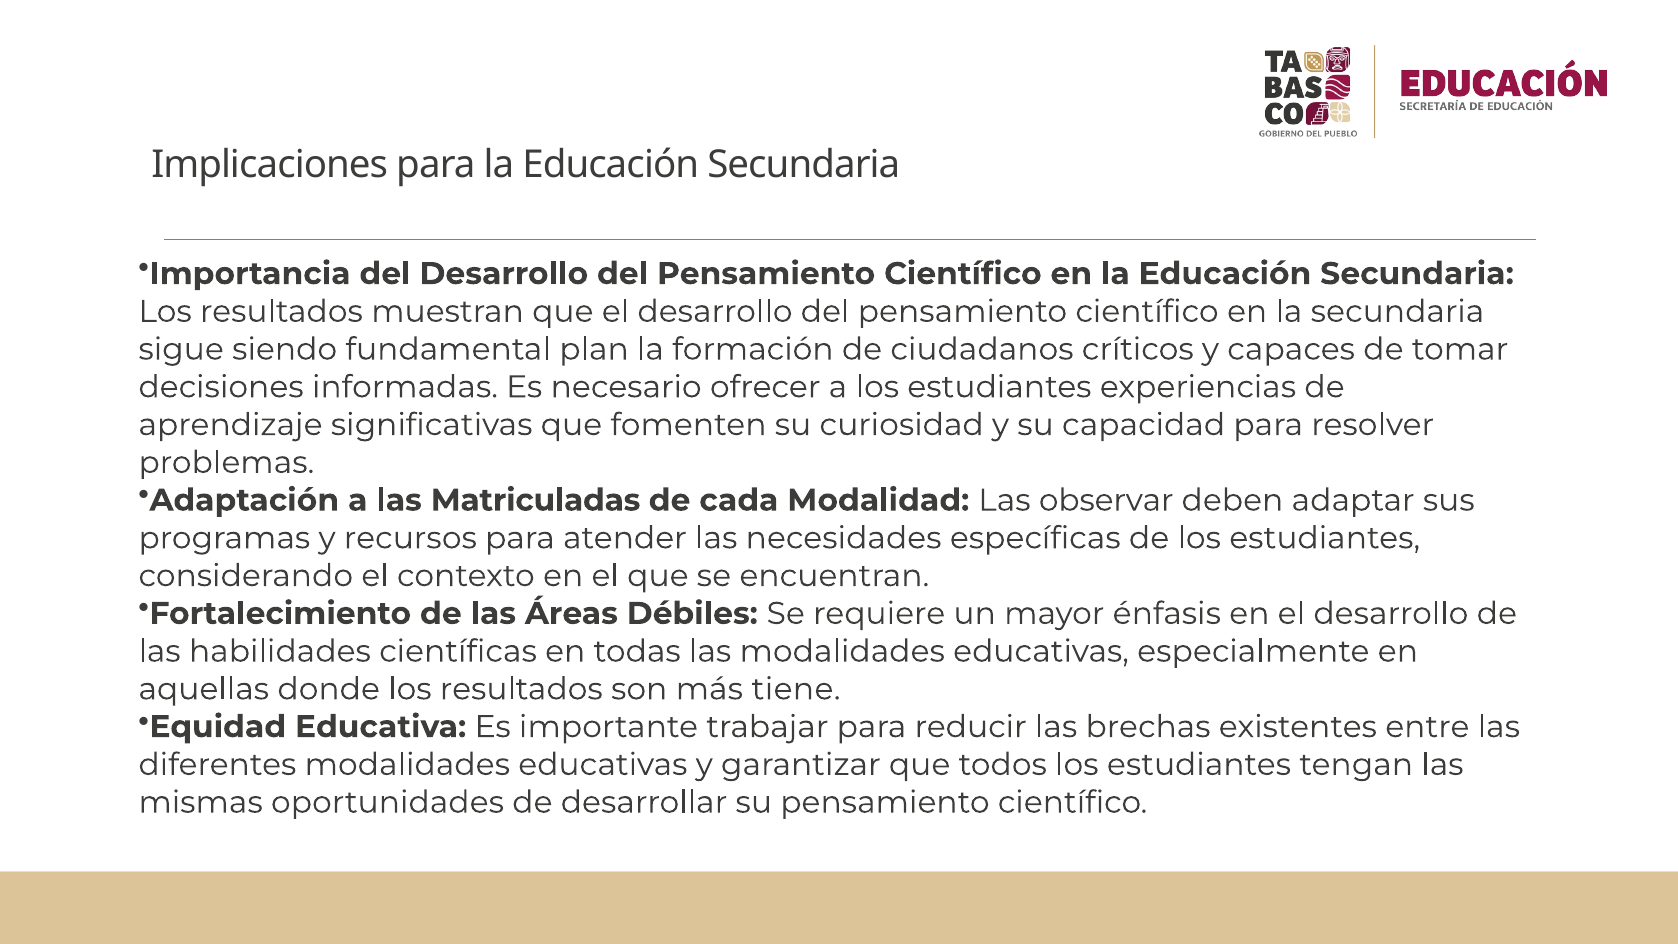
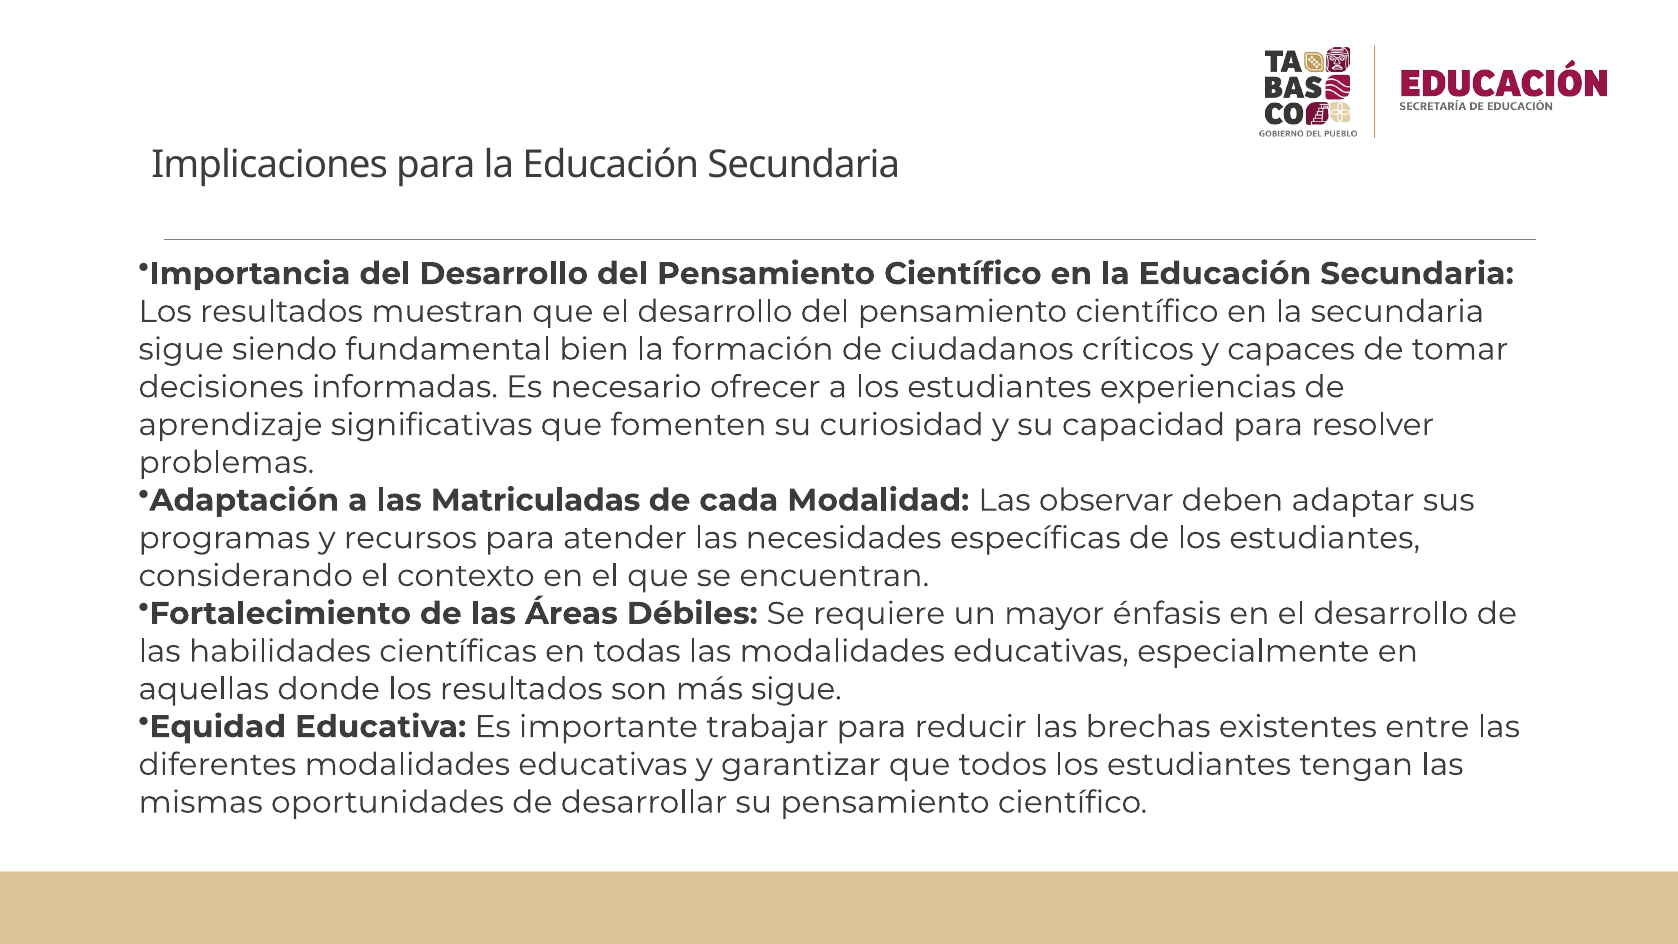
plan: plan -> bien
más tiene: tiene -> sigue
